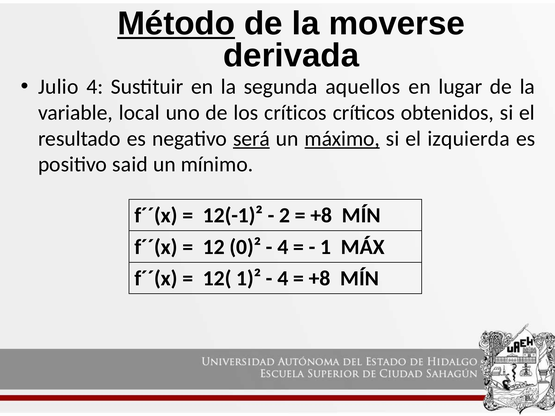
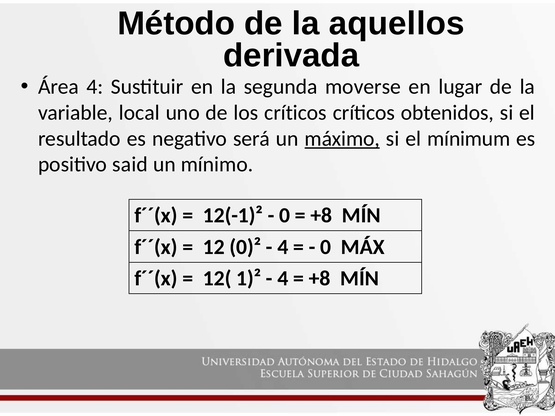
Método underline: present -> none
moverse: moverse -> aquellos
Julio: Julio -> Área
aquellos: aquellos -> moverse
será underline: present -> none
izquierda: izquierda -> mínimum
2 at (285, 216): 2 -> 0
1 at (326, 247): 1 -> 0
